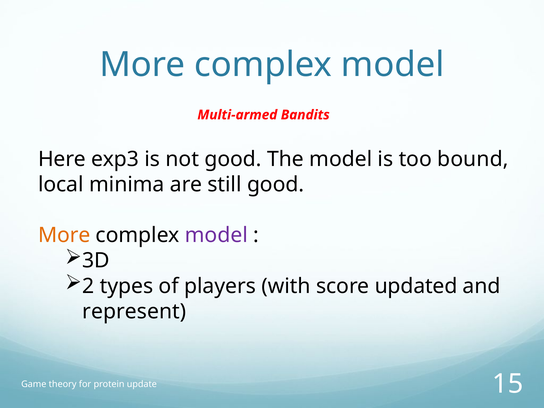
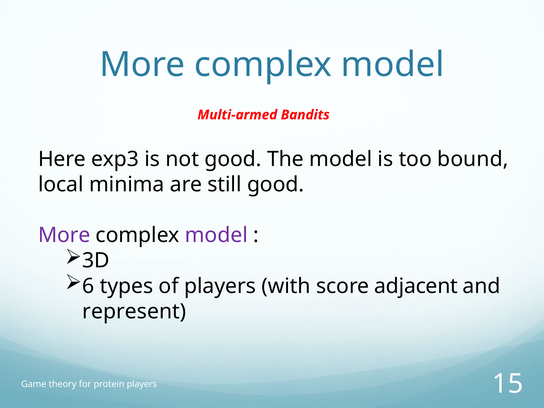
More at (64, 235) colour: orange -> purple
2: 2 -> 6
updated: updated -> adjacent
protein update: update -> players
